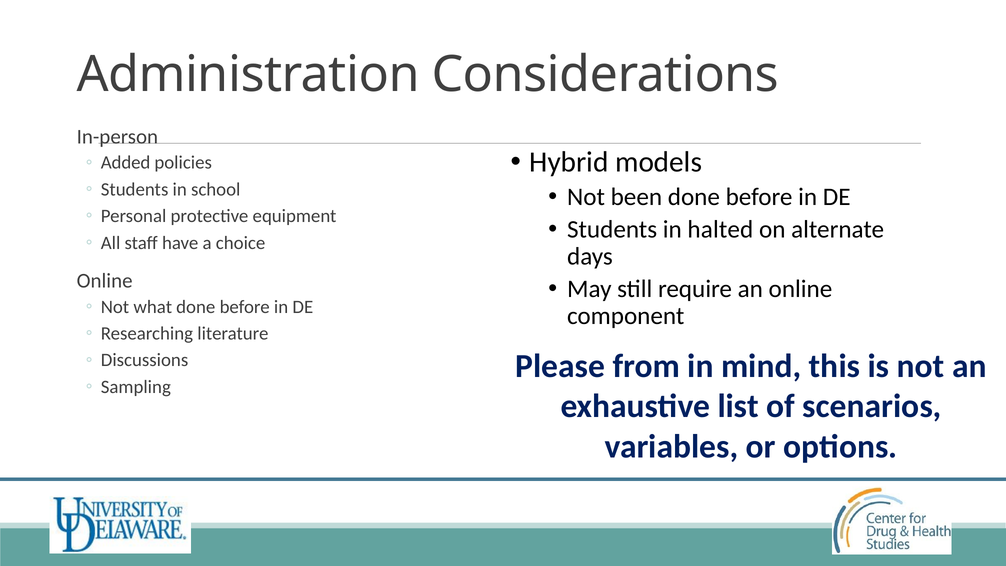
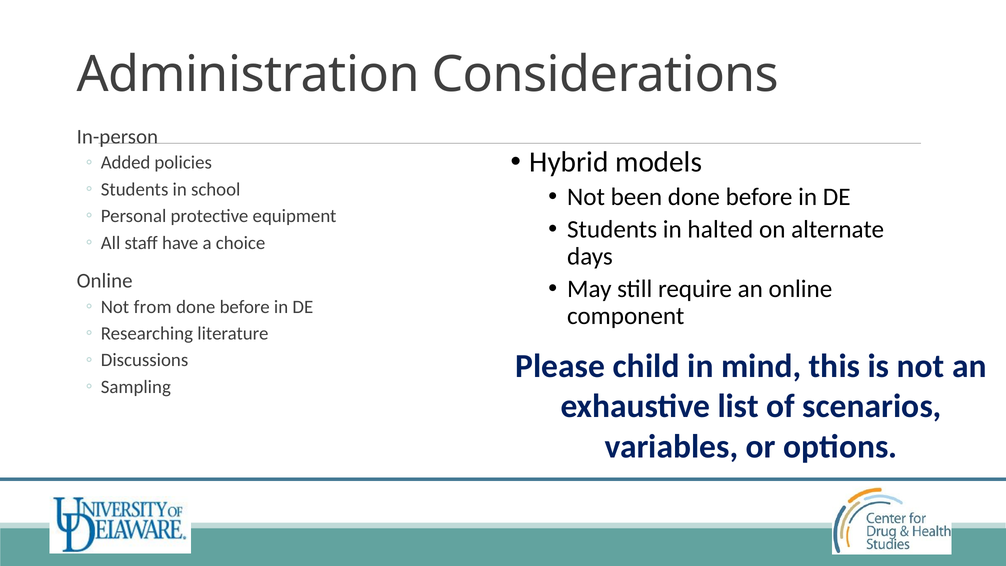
what: what -> from
from: from -> child
